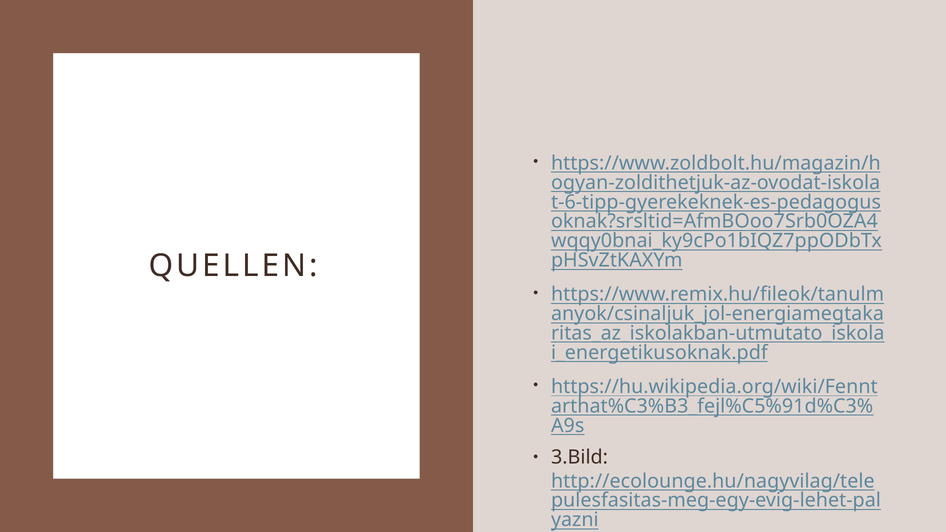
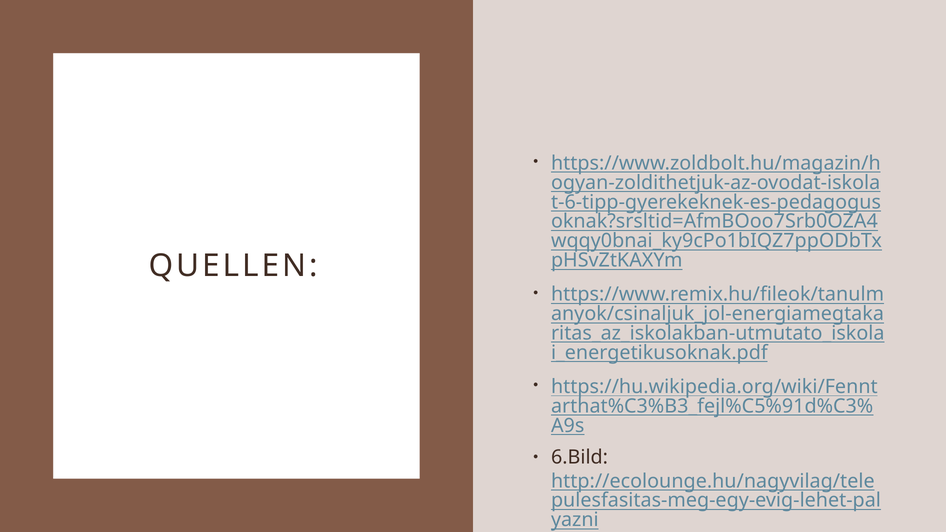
3.Bild: 3.Bild -> 6.Bild
